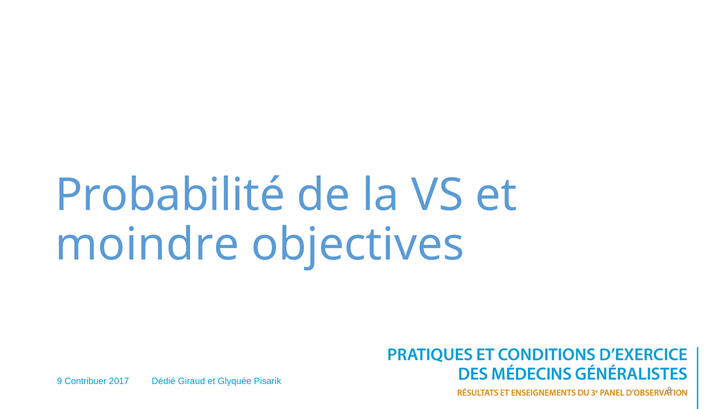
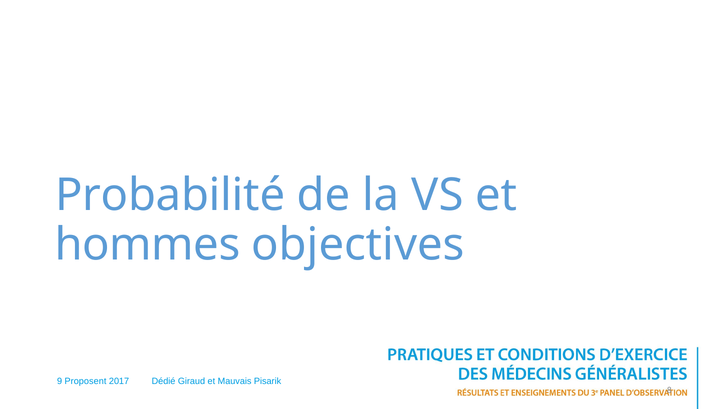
moindre: moindre -> hommes
Contribuer: Contribuer -> Proposent
Glyquée: Glyquée -> Mauvais
